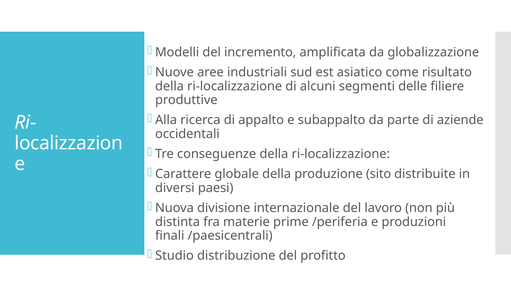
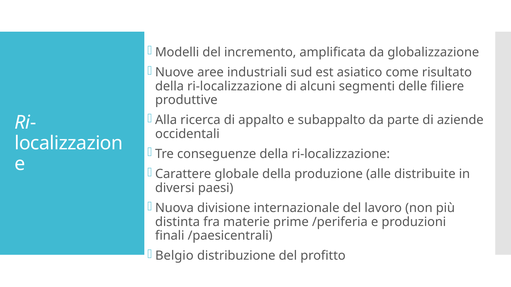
sito: sito -> alle
Studio: Studio -> Belgio
